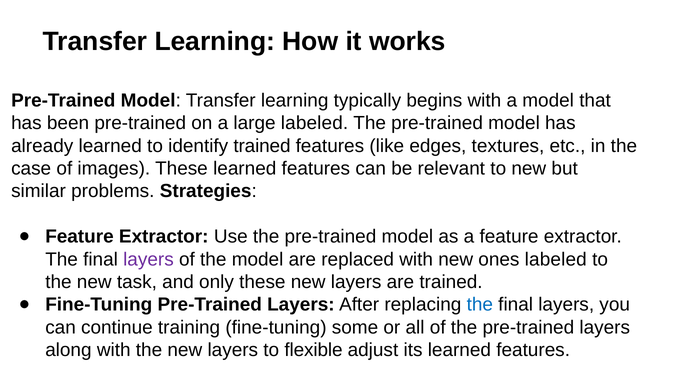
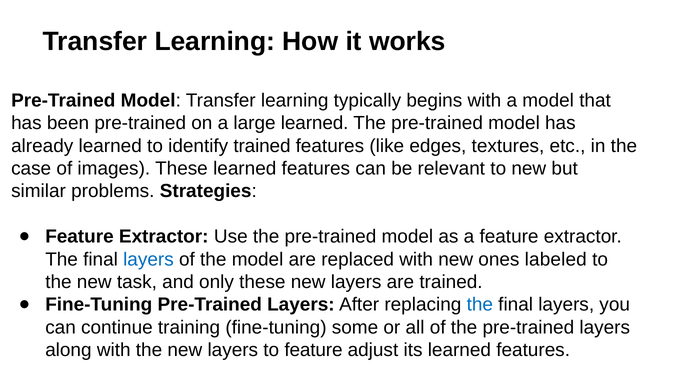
large labeled: labeled -> learned
layers at (148, 260) colour: purple -> blue
to flexible: flexible -> feature
